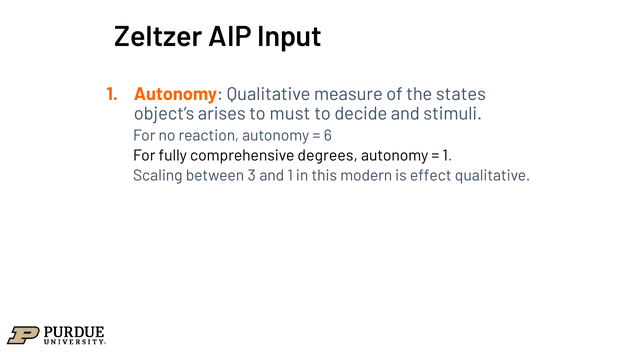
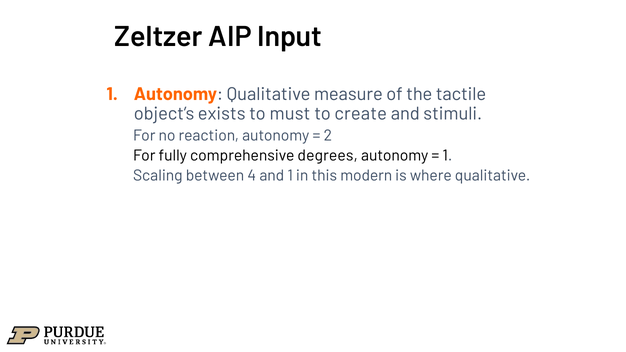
states: states -> tactile
arises: arises -> exists
decide: decide -> create
6: 6 -> 2
3: 3 -> 4
effect: effect -> where
